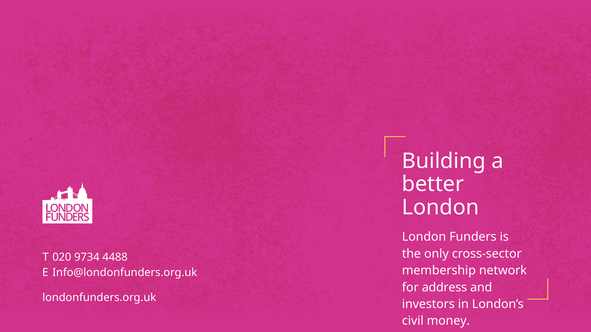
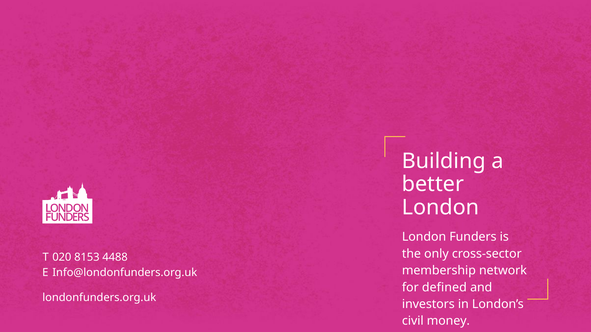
9734: 9734 -> 8153
address: address -> defined
